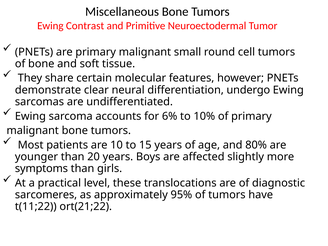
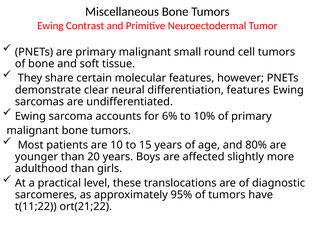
differentiation undergo: undergo -> features
symptoms: symptoms -> adulthood
